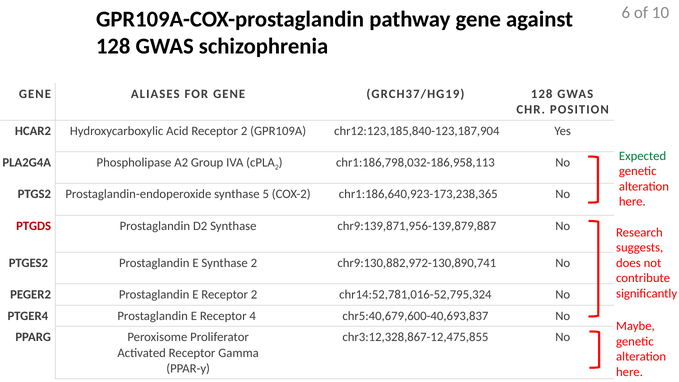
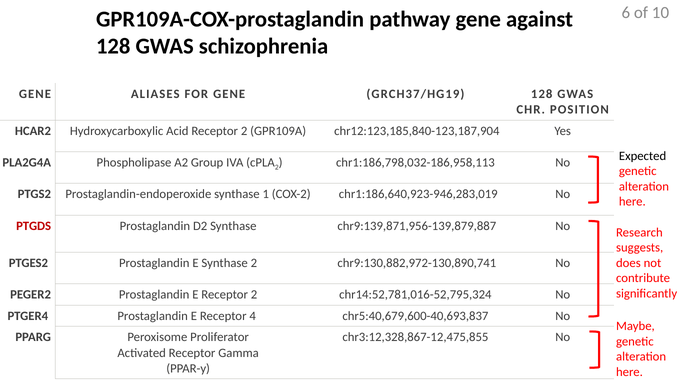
Expected colour: green -> black
5: 5 -> 1
chr1:186,640,923-173,238,365: chr1:186,640,923-173,238,365 -> chr1:186,640,923-946,283,019
